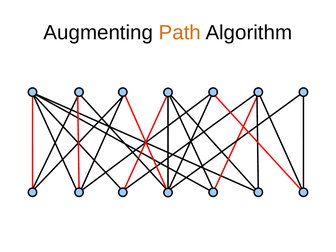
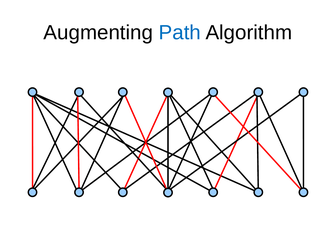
Path colour: orange -> blue
